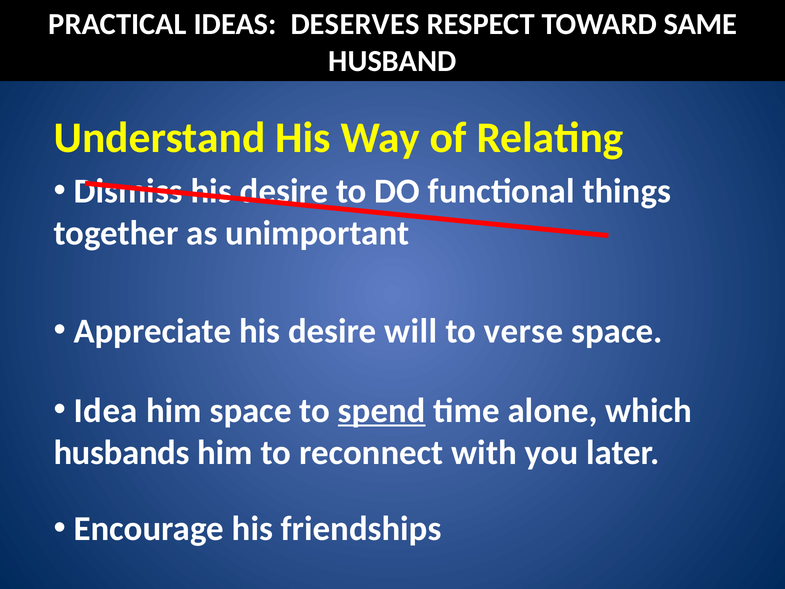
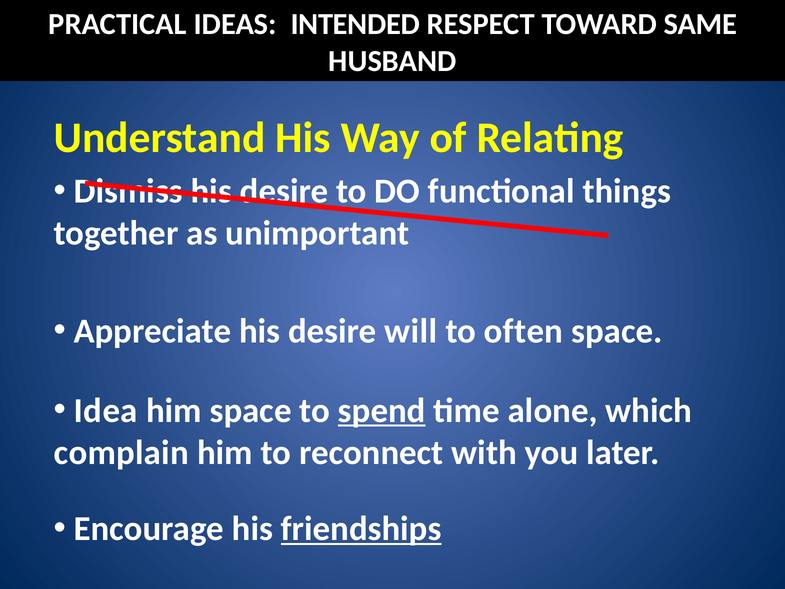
DESERVES: DESERVES -> INTENDED
verse: verse -> often
husbands: husbands -> complain
friendships underline: none -> present
